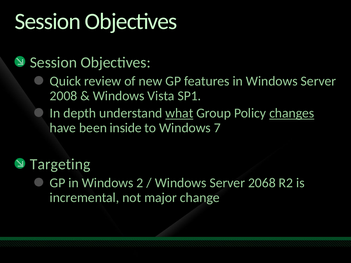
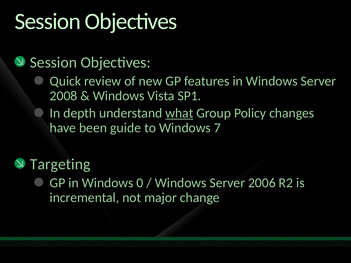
changes underline: present -> none
inside: inside -> guide
2: 2 -> 0
2068: 2068 -> 2006
